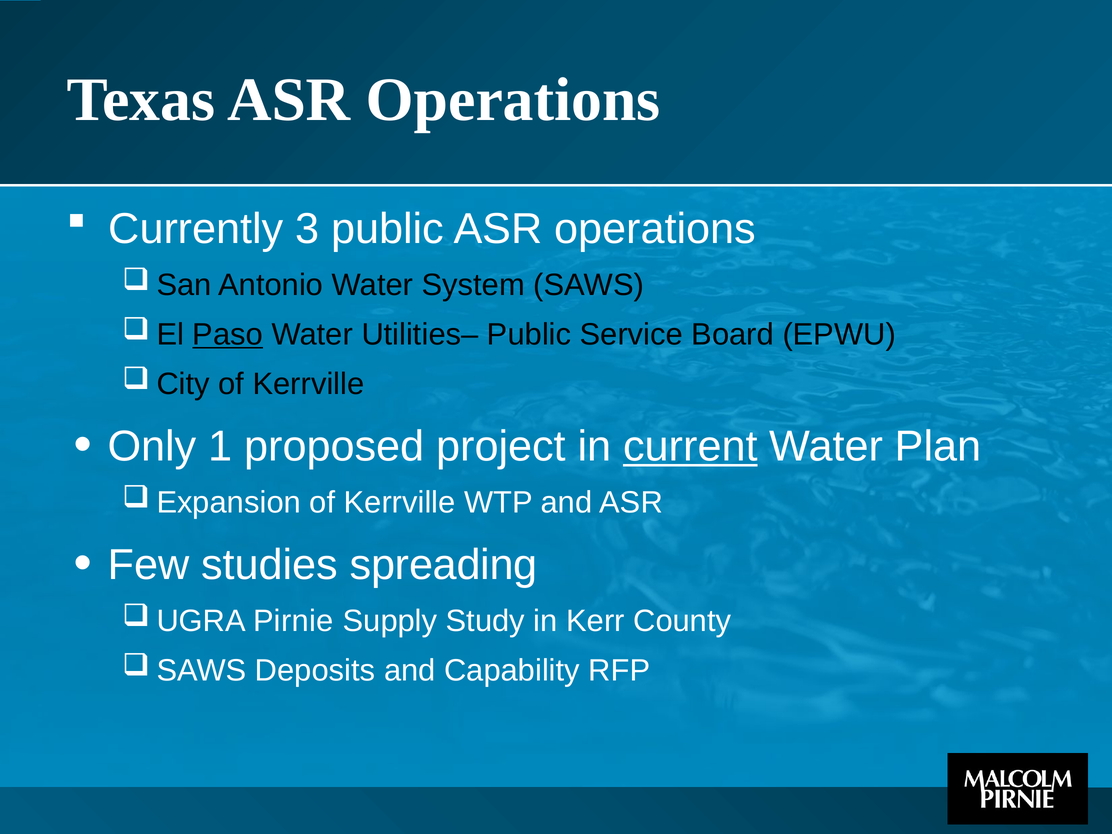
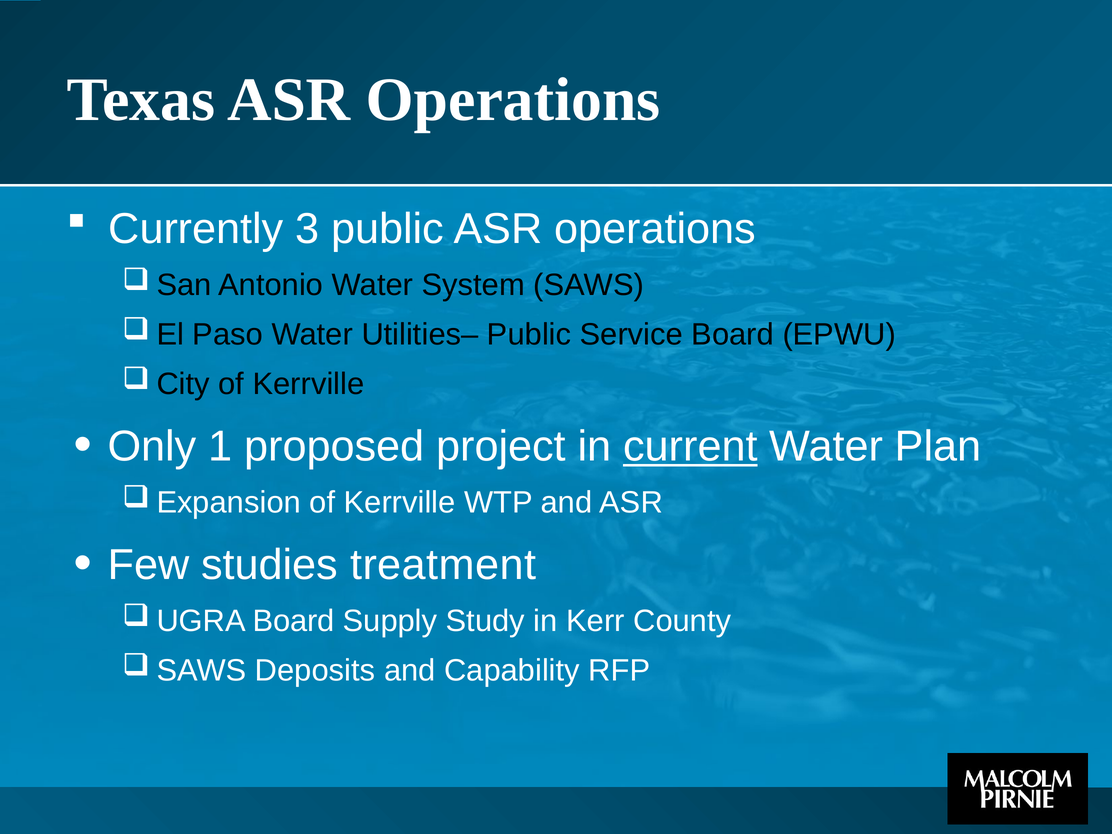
Paso underline: present -> none
spreading: spreading -> treatment
Pirnie at (293, 621): Pirnie -> Board
